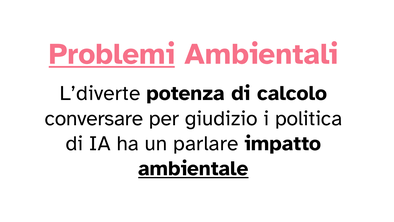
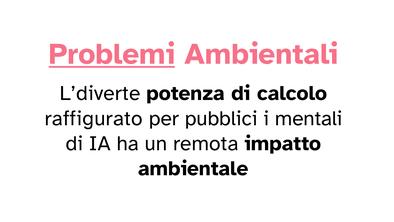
conversare: conversare -> raffigurato
giudizio: giudizio -> pubblici
politica: politica -> mentali
parlare: parlare -> remota
ambientale underline: present -> none
